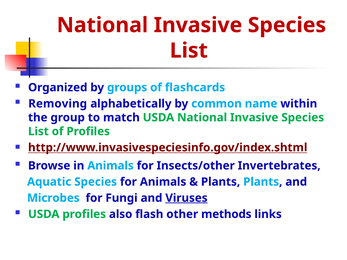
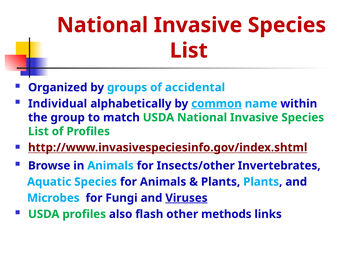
flashcards: flashcards -> accidental
Removing: Removing -> Individual
common underline: none -> present
